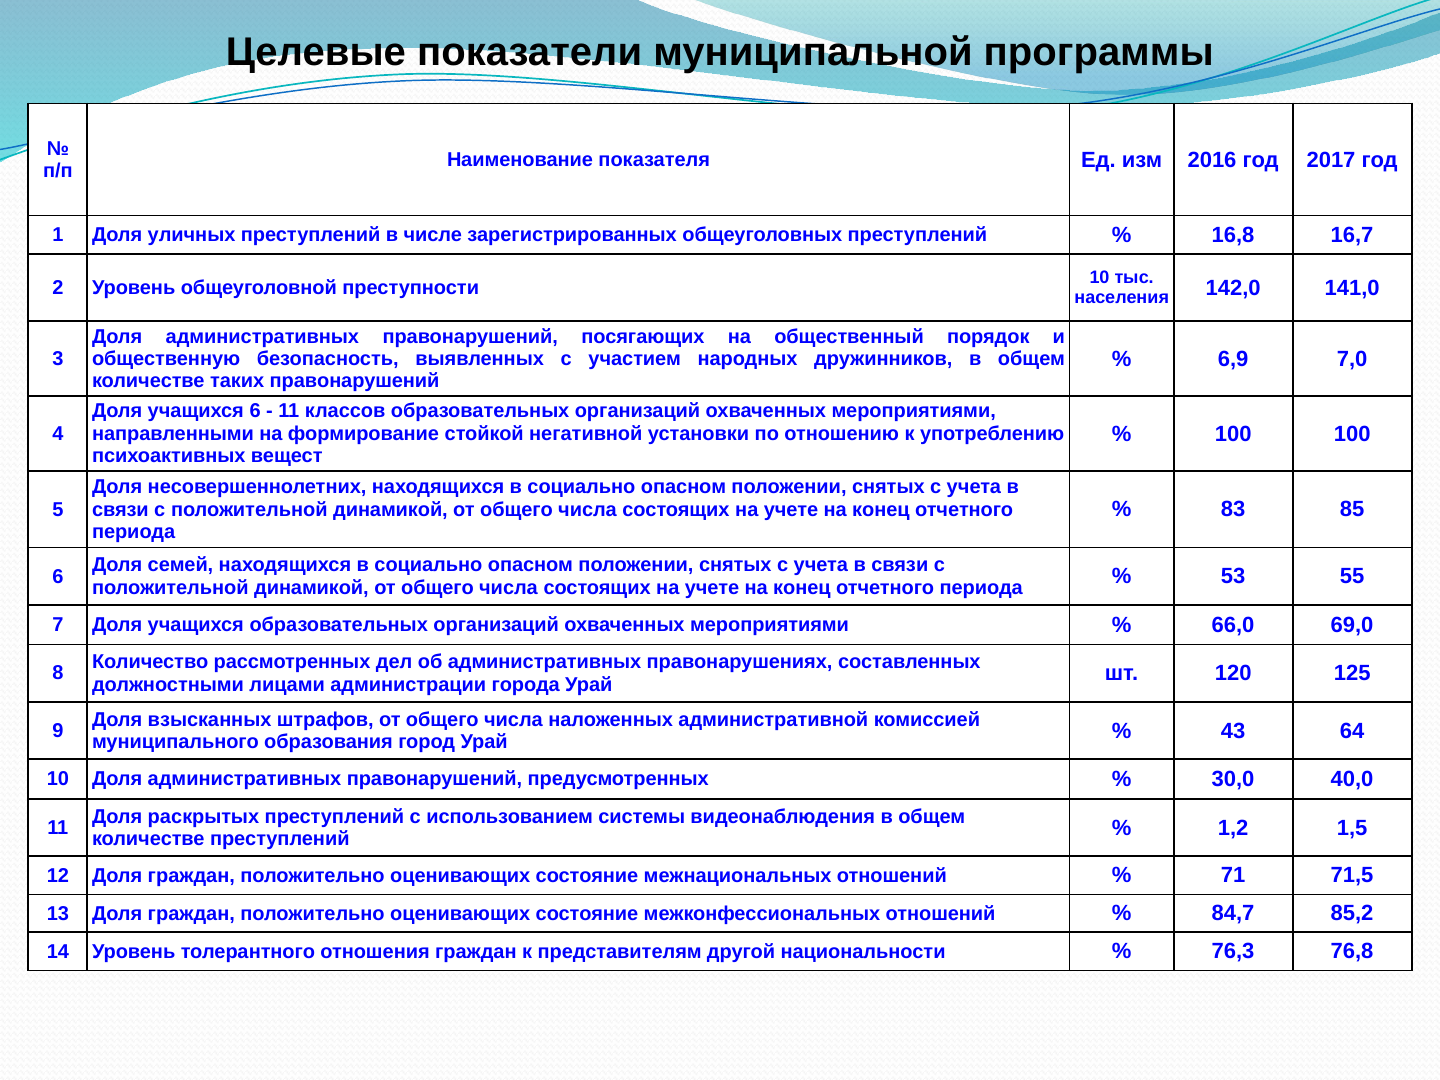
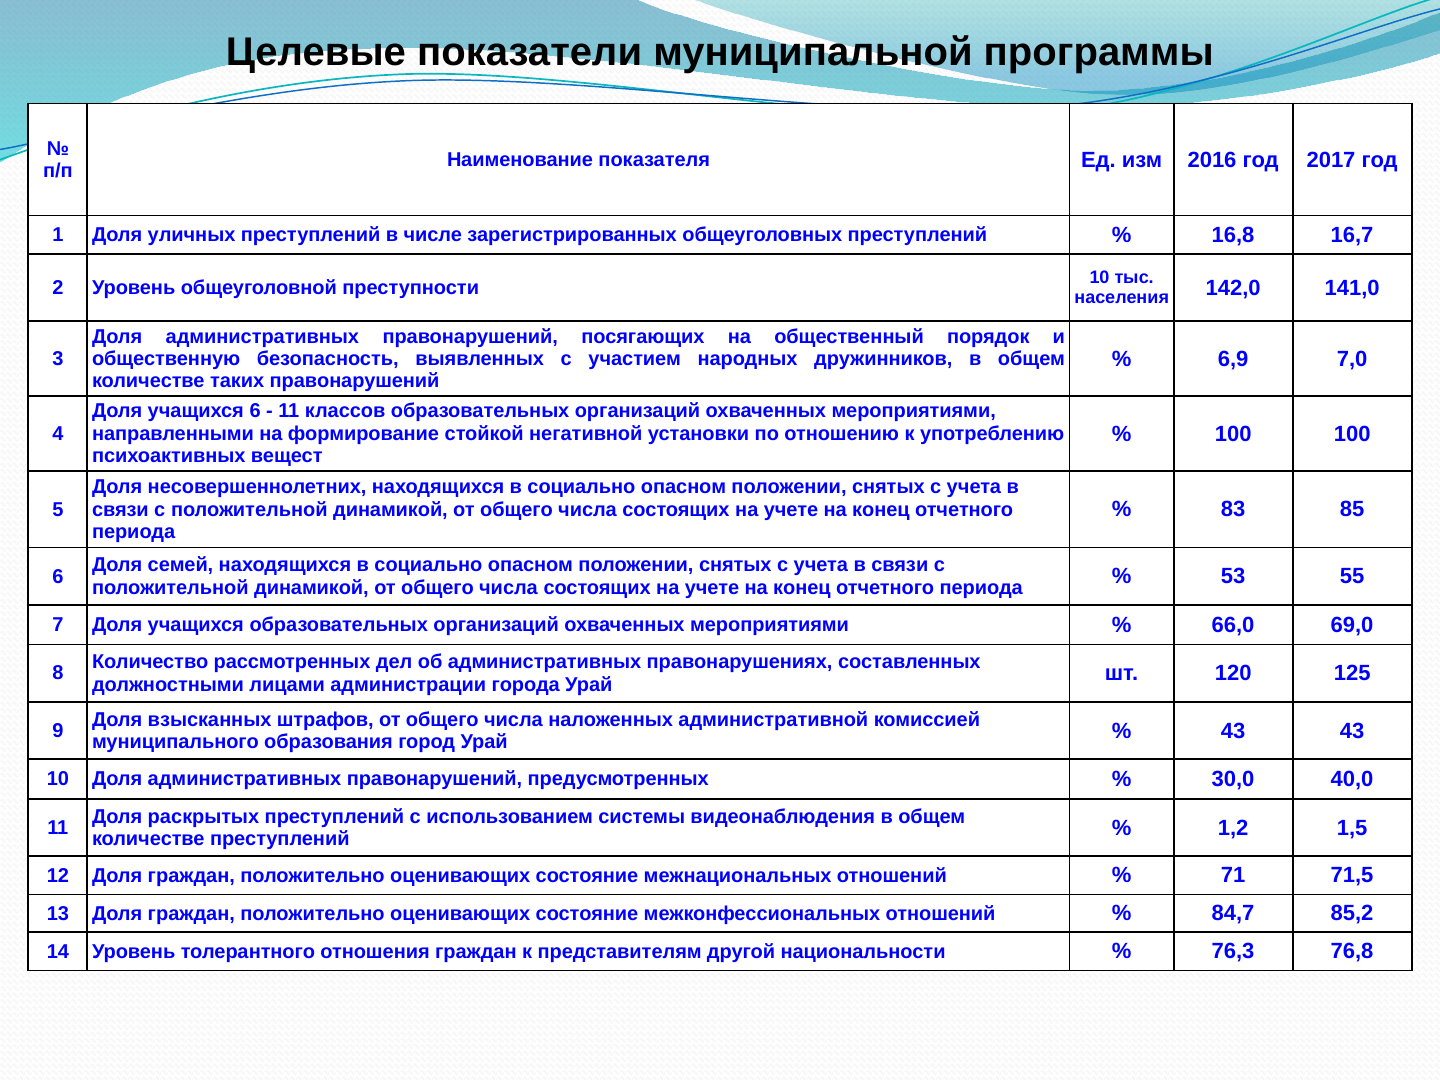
43 64: 64 -> 43
